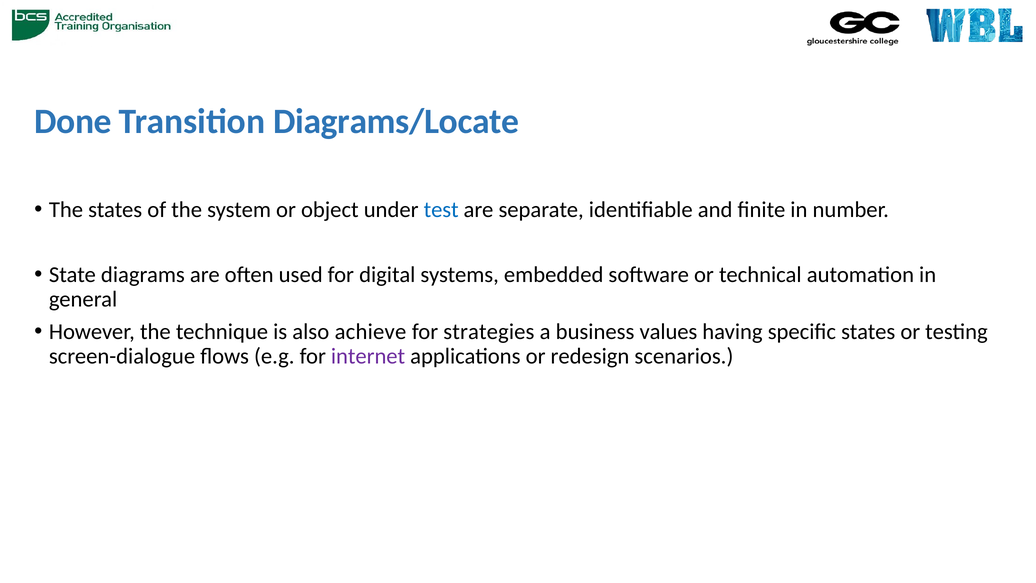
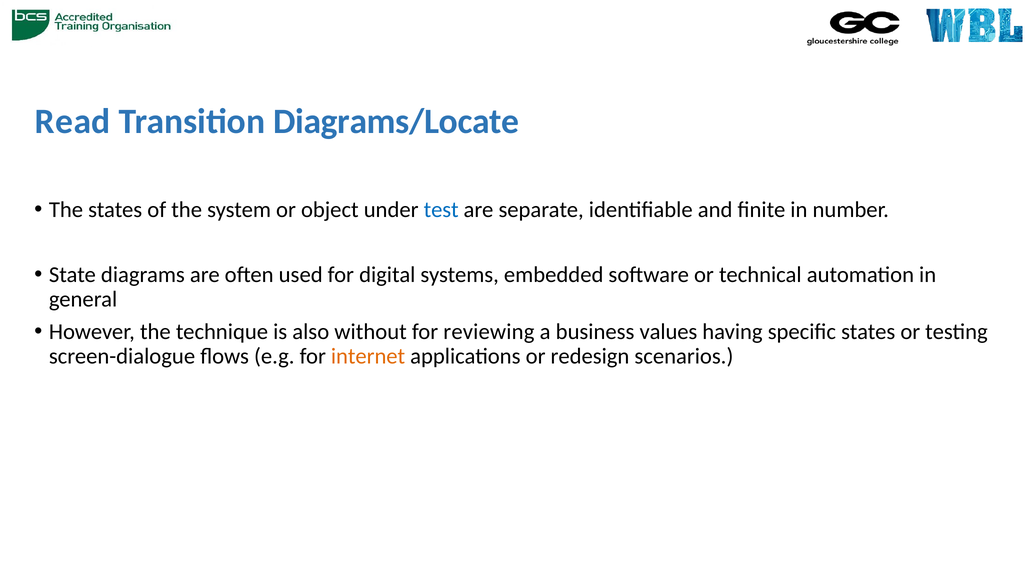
Done: Done -> Read
achieve: achieve -> without
strategies: strategies -> reviewing
internet colour: purple -> orange
